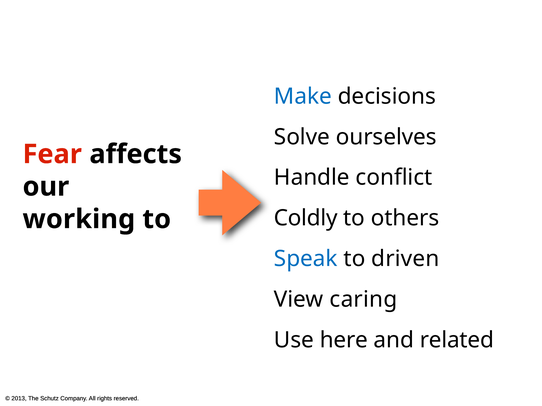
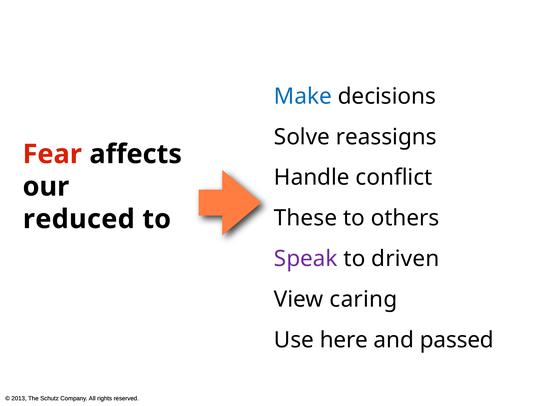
ourselves: ourselves -> reassigns
Coldly: Coldly -> These
working: working -> reduced
Speak colour: blue -> purple
related: related -> passed
